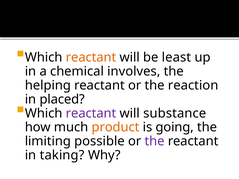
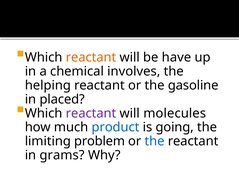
least: least -> have
reaction: reaction -> gasoline
substance: substance -> molecules
product colour: orange -> blue
possible: possible -> problem
the at (155, 141) colour: purple -> blue
taking: taking -> grams
